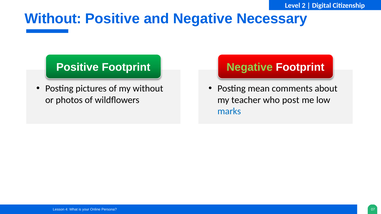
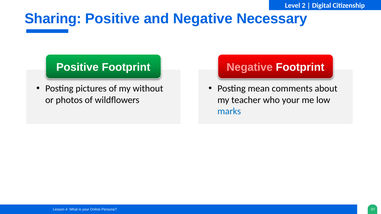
Without at (53, 19): Without -> Sharing
Negative at (250, 67) colour: light green -> pink
who post: post -> your
